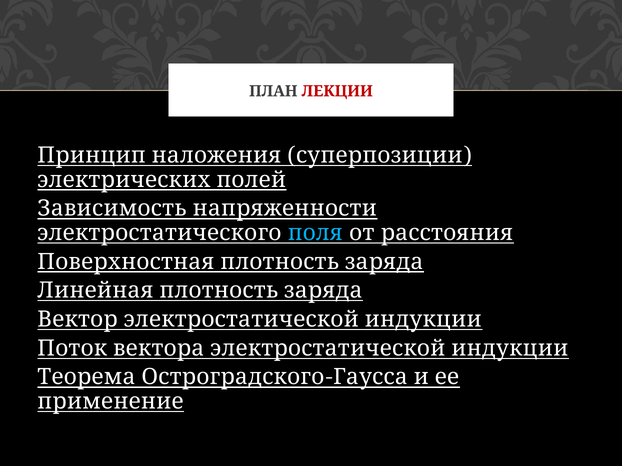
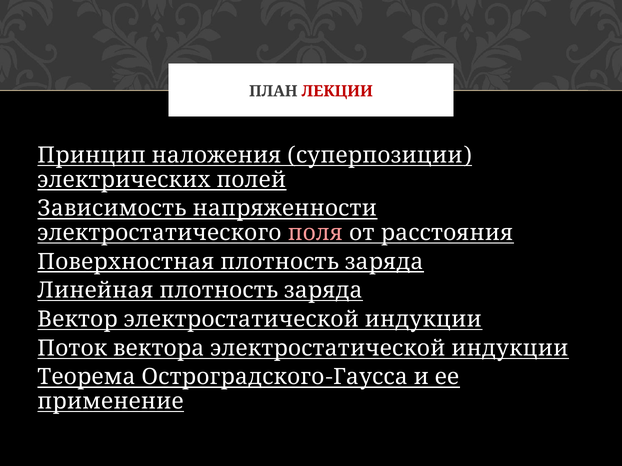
поля colour: light blue -> pink
